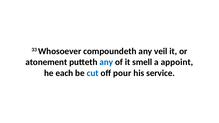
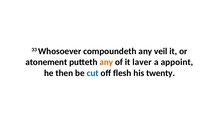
any at (106, 62) colour: blue -> orange
smell: smell -> laver
each: each -> then
pour: pour -> flesh
service: service -> twenty
